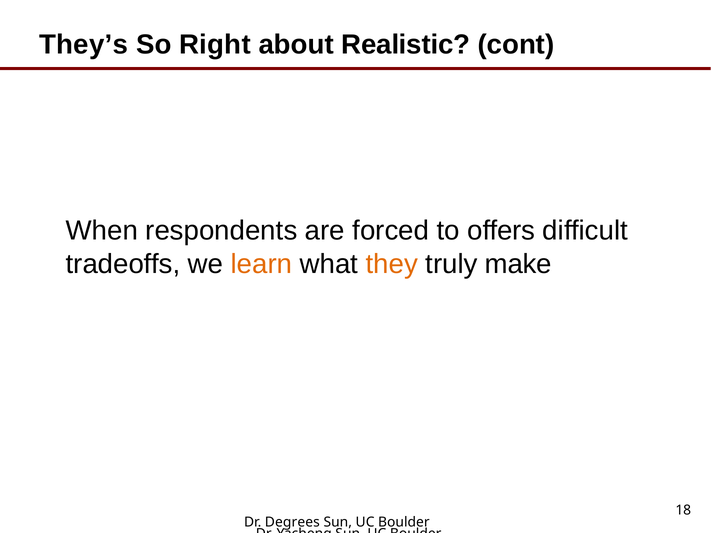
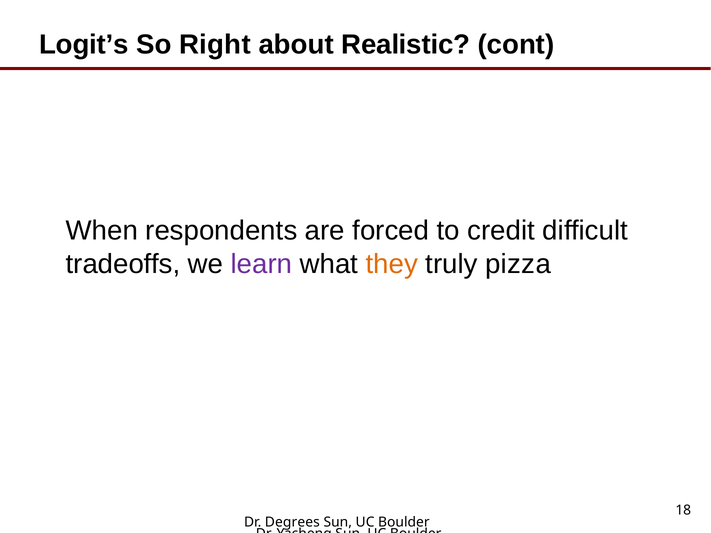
They’s: They’s -> Logit’s
offers: offers -> credit
learn colour: orange -> purple
make: make -> pizza
